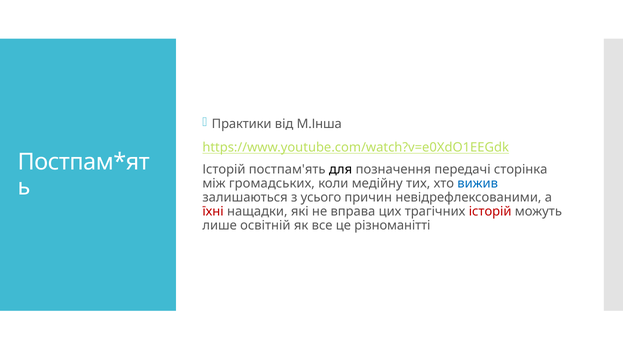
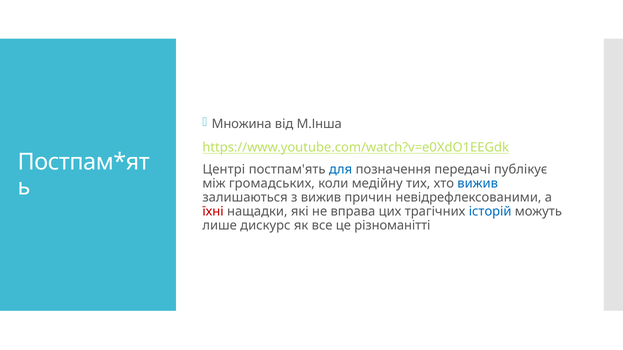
Практики: Практики -> Множина
Історій at (224, 170): Історій -> Центрі
для colour: black -> blue
сторінка: сторінка -> публікує
з усього: усього -> вижив
історій at (490, 212) colour: red -> blue
освітній: освітній -> дискурс
